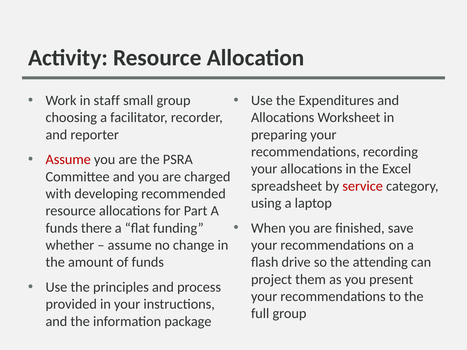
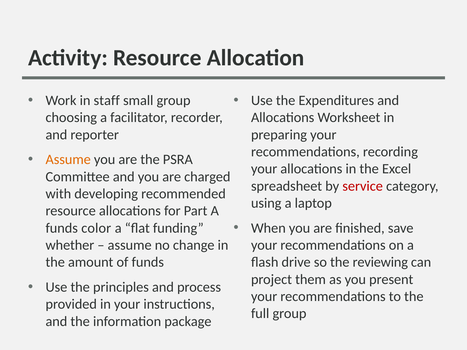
Assume at (68, 160) colour: red -> orange
there: there -> color
attending: attending -> reviewing
